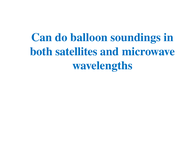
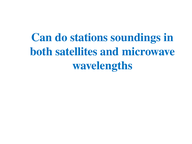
balloon: balloon -> stations
